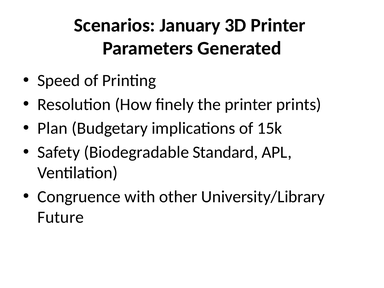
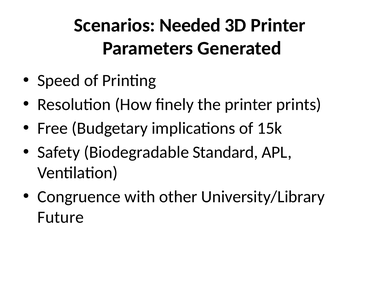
January: January -> Needed
Plan: Plan -> Free
